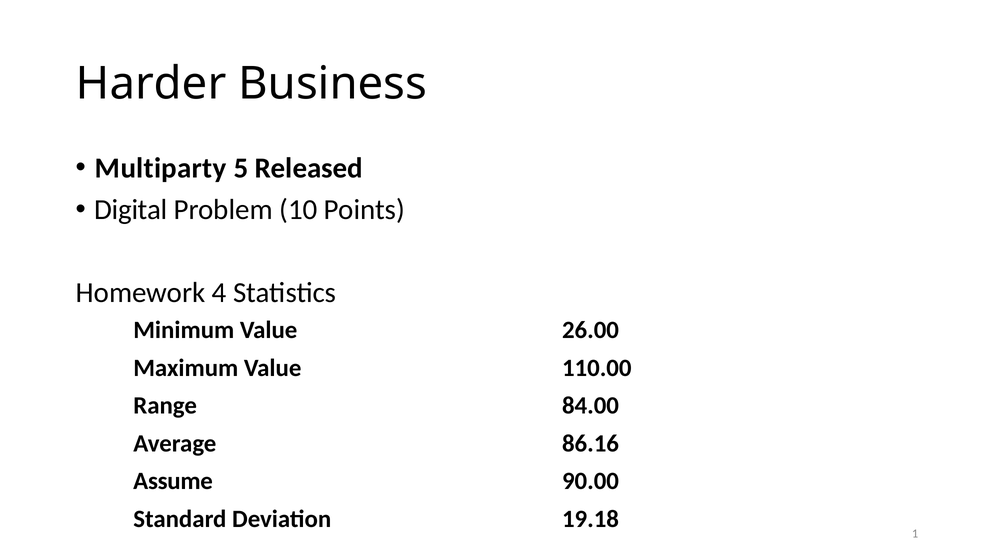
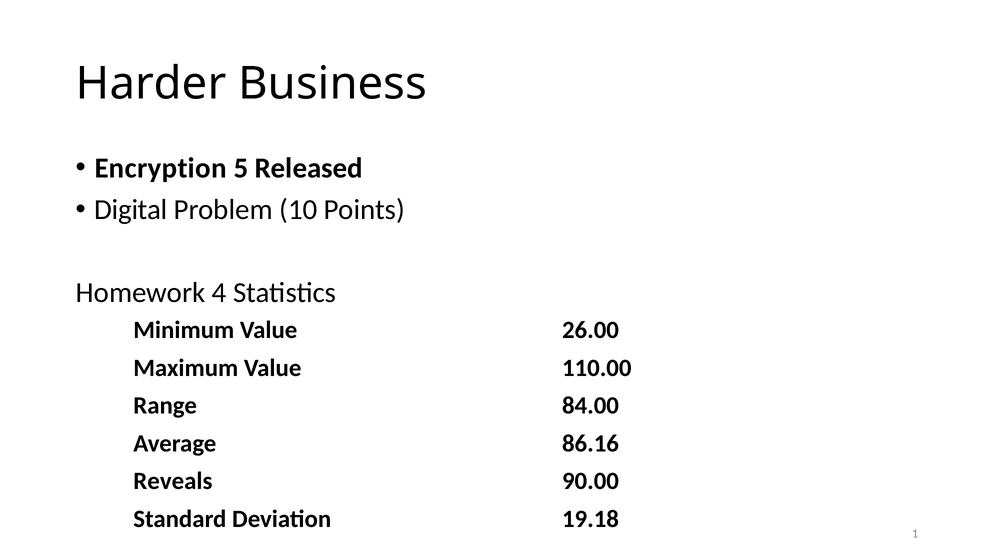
Multiparty: Multiparty -> Encryption
Assume: Assume -> Reveals
